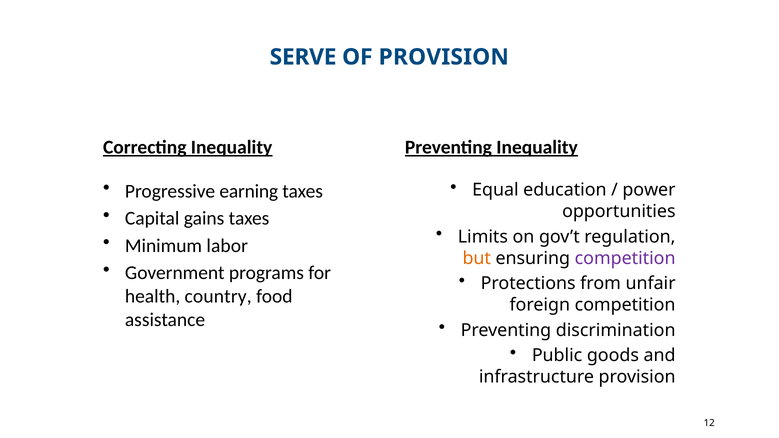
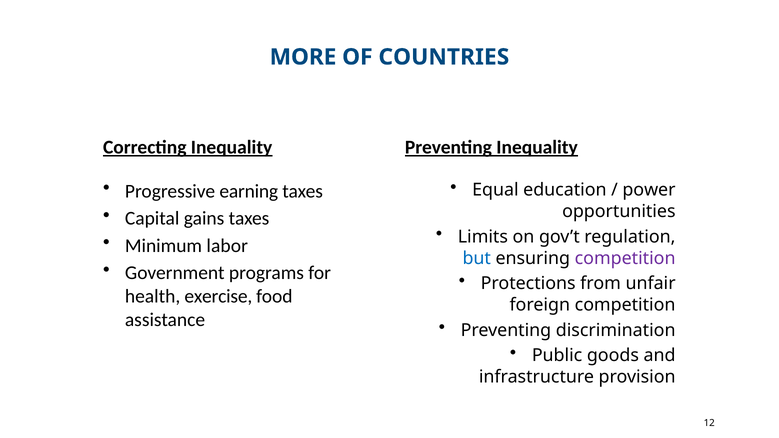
SERVE: SERVE -> MORE
OF PROVISION: PROVISION -> COUNTRIES
but colour: orange -> blue
country: country -> exercise
